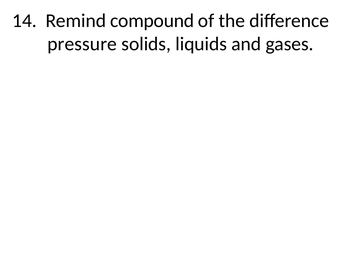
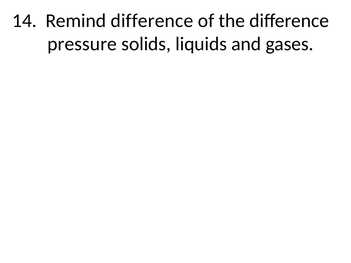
Remind compound: compound -> difference
